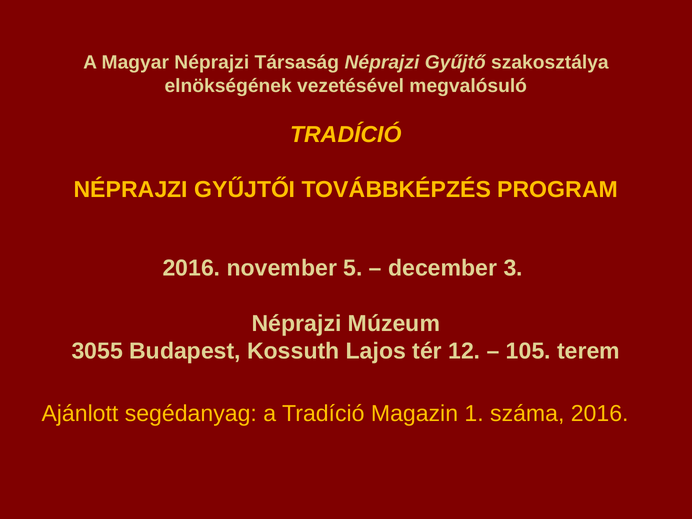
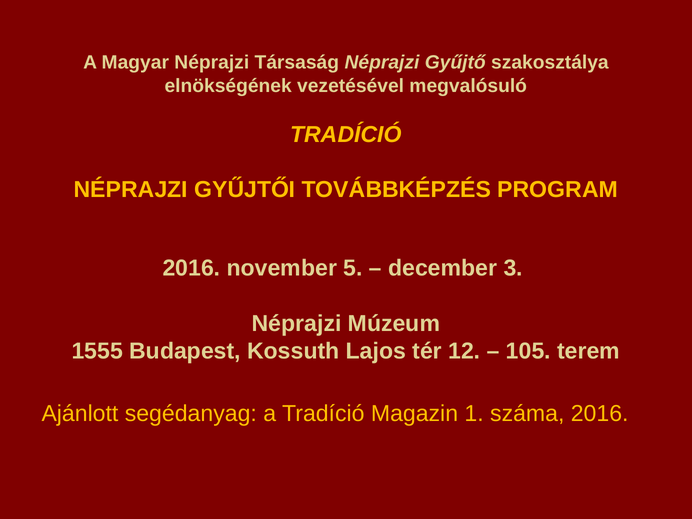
3055: 3055 -> 1555
